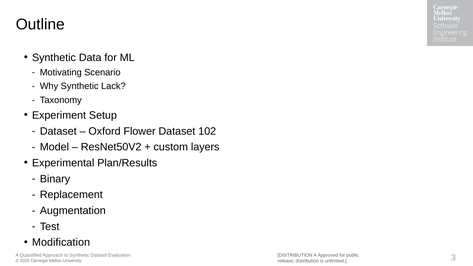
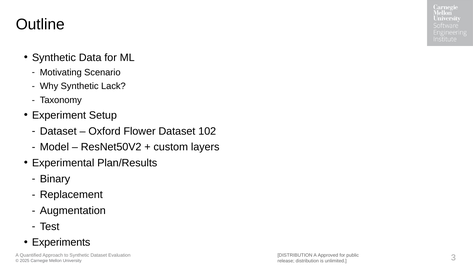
Modification: Modification -> Experiments
